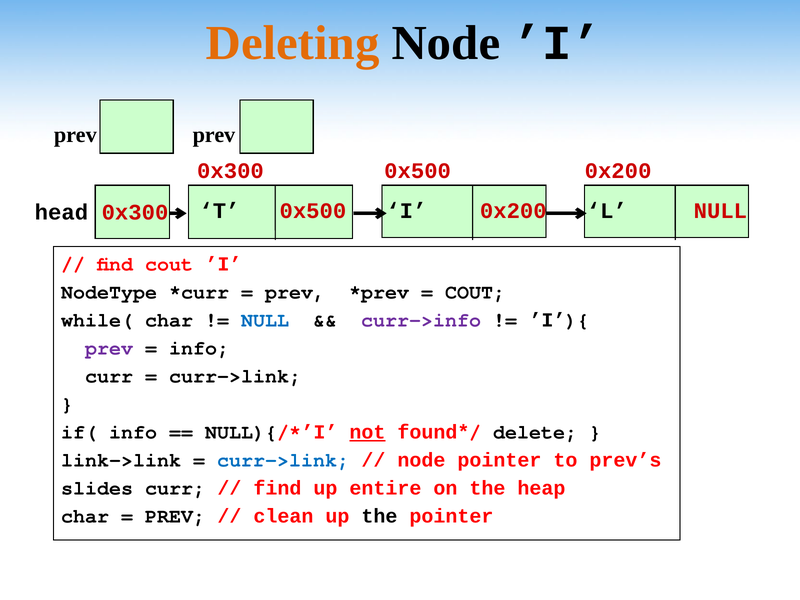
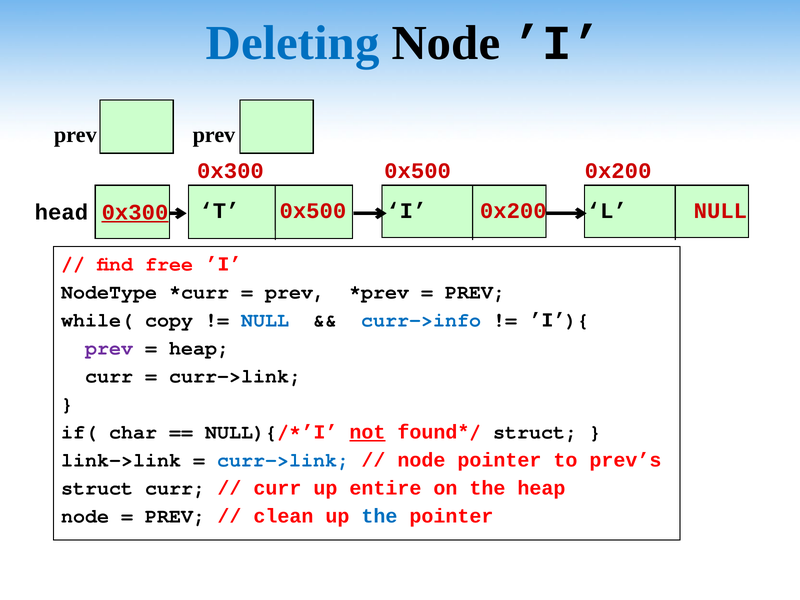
Deleting colour: orange -> blue
0x300 at (135, 212) underline: none -> present
find cout: cout -> free
COUT at (475, 292): COUT -> PREV
while( char: char -> copy
curr->info colour: purple -> blue
info at (199, 348): info -> heap
if( info: info -> char
delete at (535, 432): delete -> struct
slides at (97, 488): slides -> struct
find at (277, 488): find -> curr
char at (85, 516): char -> node
the at (379, 516) colour: black -> blue
